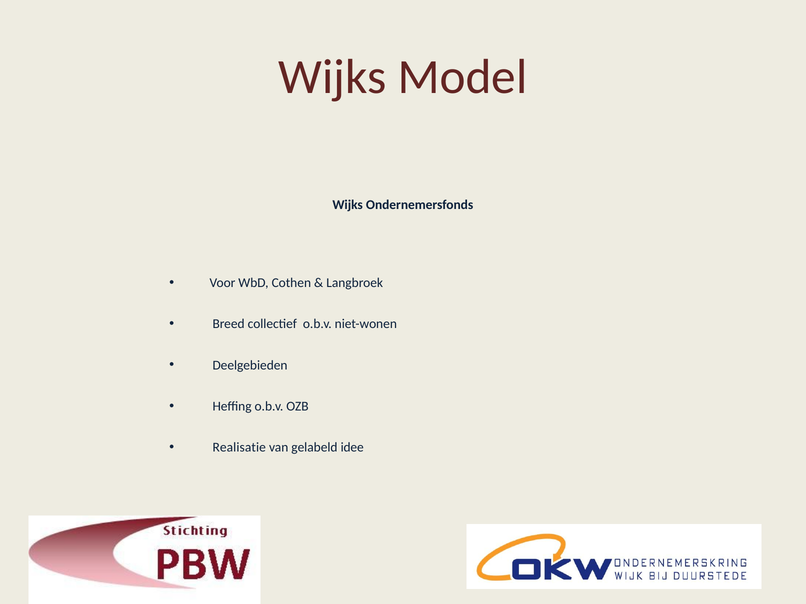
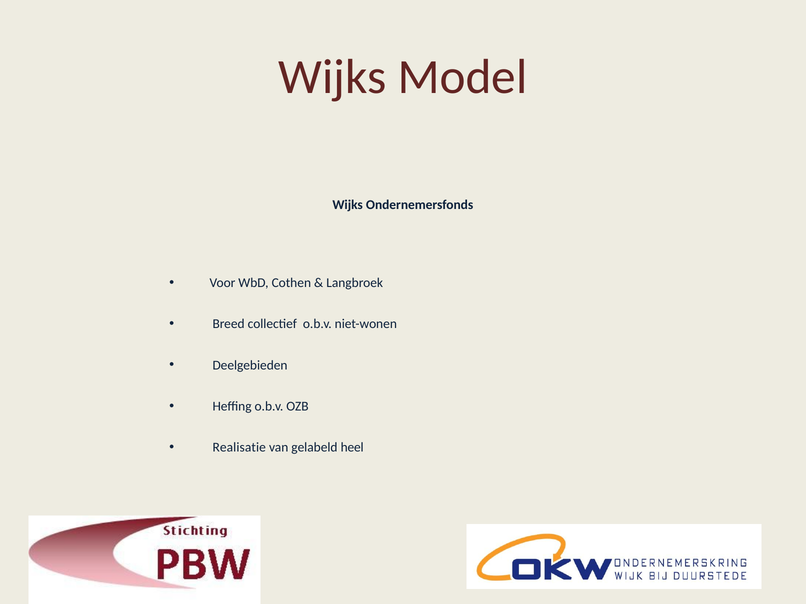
idee: idee -> heel
